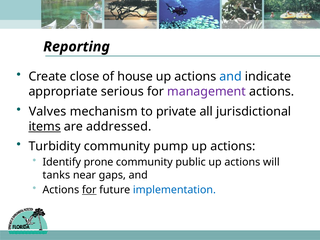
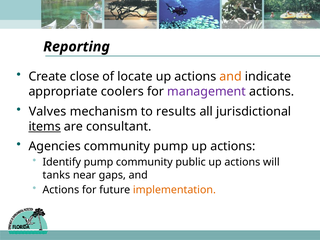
house: house -> locate
and at (231, 77) colour: blue -> orange
serious: serious -> coolers
private: private -> results
addressed: addressed -> consultant
Turbidity: Turbidity -> Agencies
Identify prone: prone -> pump
for at (89, 190) underline: present -> none
implementation colour: blue -> orange
